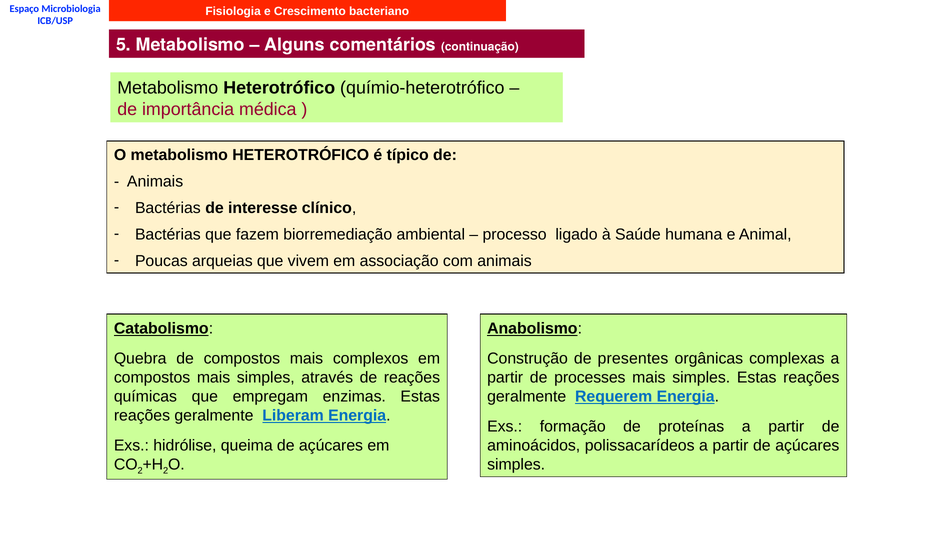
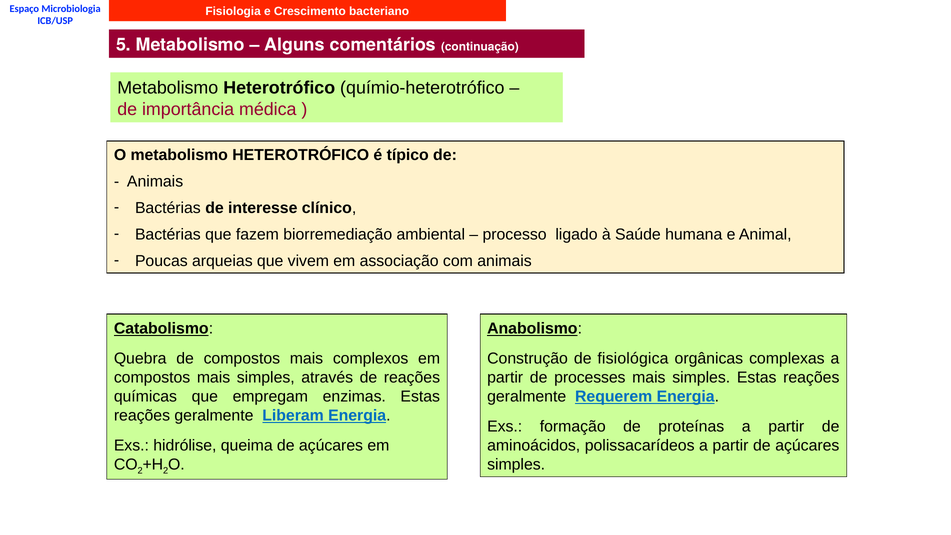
presentes: presentes -> fisiológica
